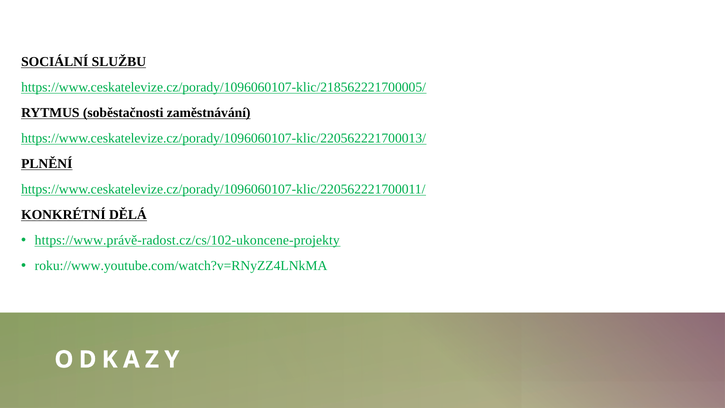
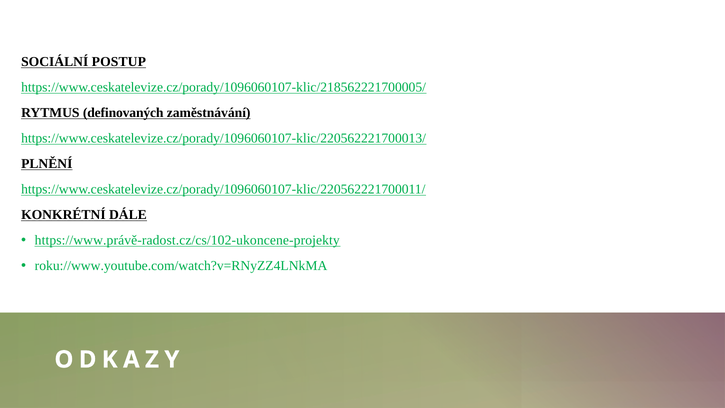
SLUŽBU: SLUŽBU -> POSTUP
soběstačnosti: soběstačnosti -> definovaných
DĚLÁ: DĚLÁ -> DÁLE
